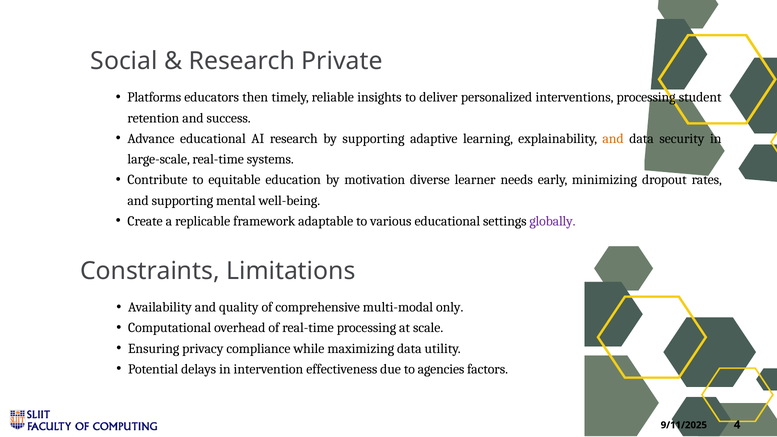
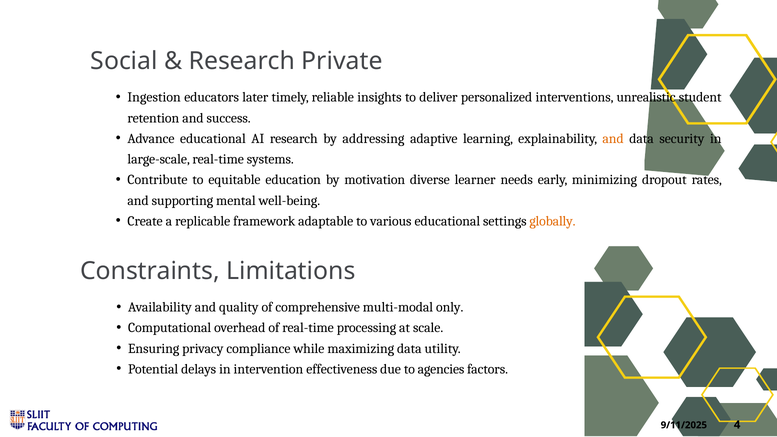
Platforms: Platforms -> Ingestion
then: then -> later
interventions processing: processing -> unrealistic
by supporting: supporting -> addressing
globally colour: purple -> orange
